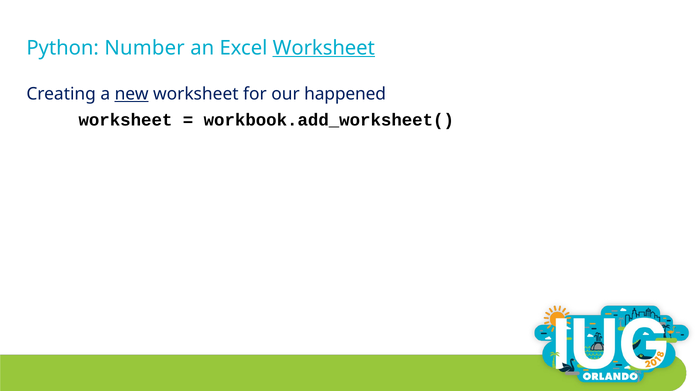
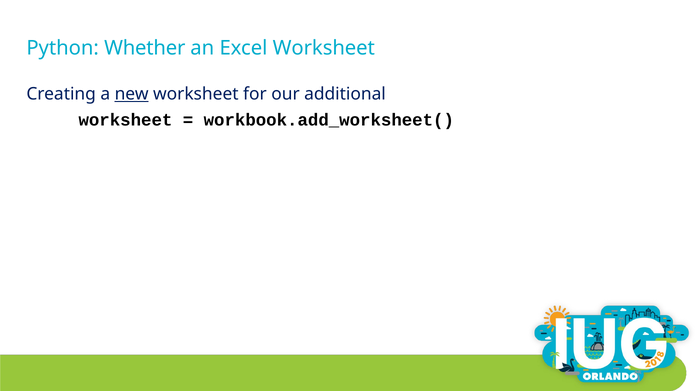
Number: Number -> Whether
Worksheet at (324, 48) underline: present -> none
happened: happened -> additional
